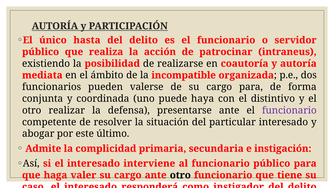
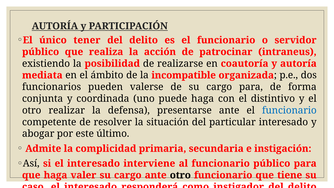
hasta: hasta -> tener
puede haya: haya -> haga
funcionario at (289, 110) colour: purple -> blue
